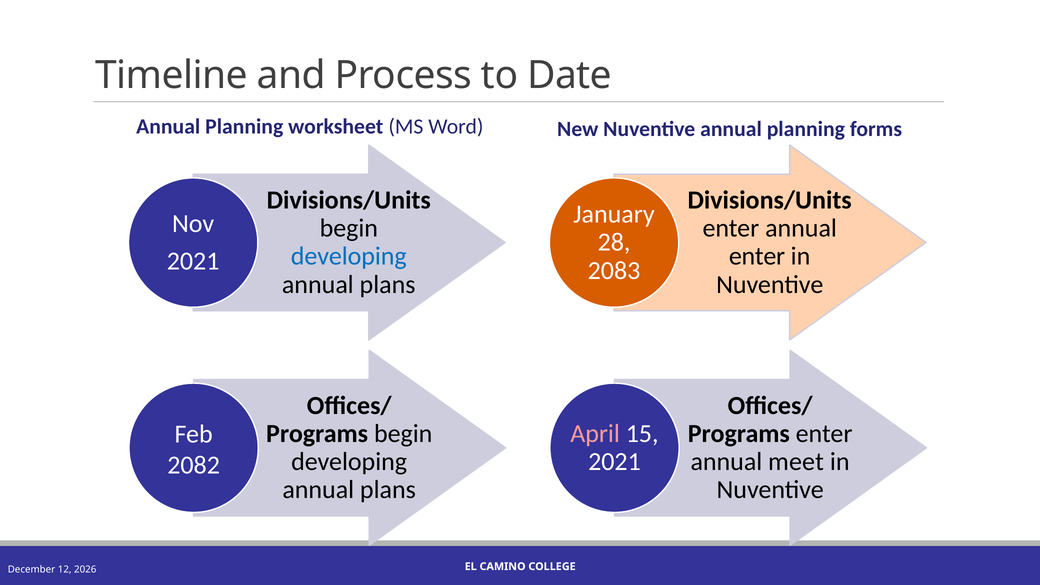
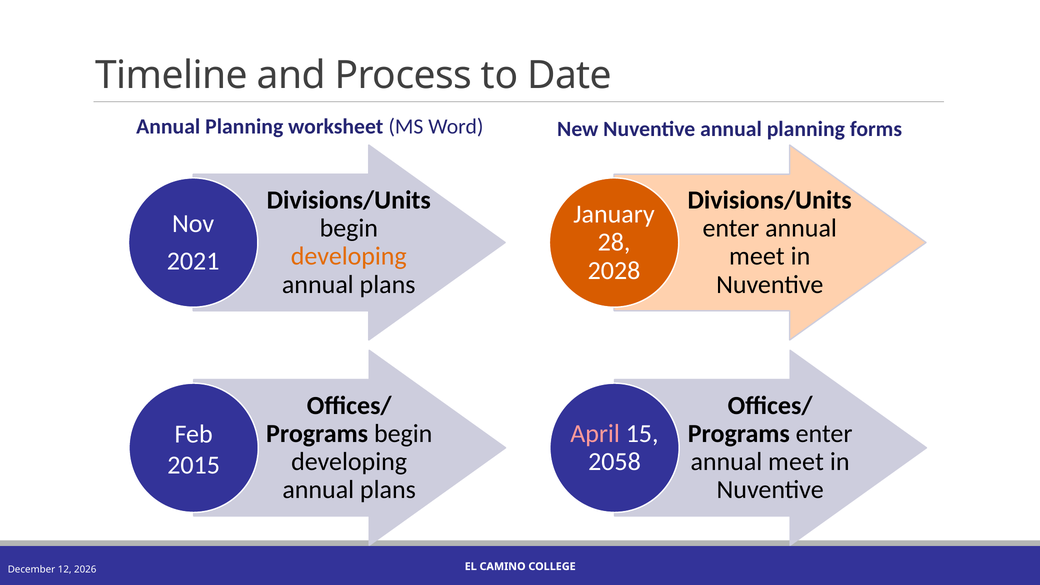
developing at (349, 256) colour: blue -> orange
enter at (757, 256): enter -> meet
2083: 2083 -> 2028
2021 at (614, 462): 2021 -> 2058
2082: 2082 -> 2015
